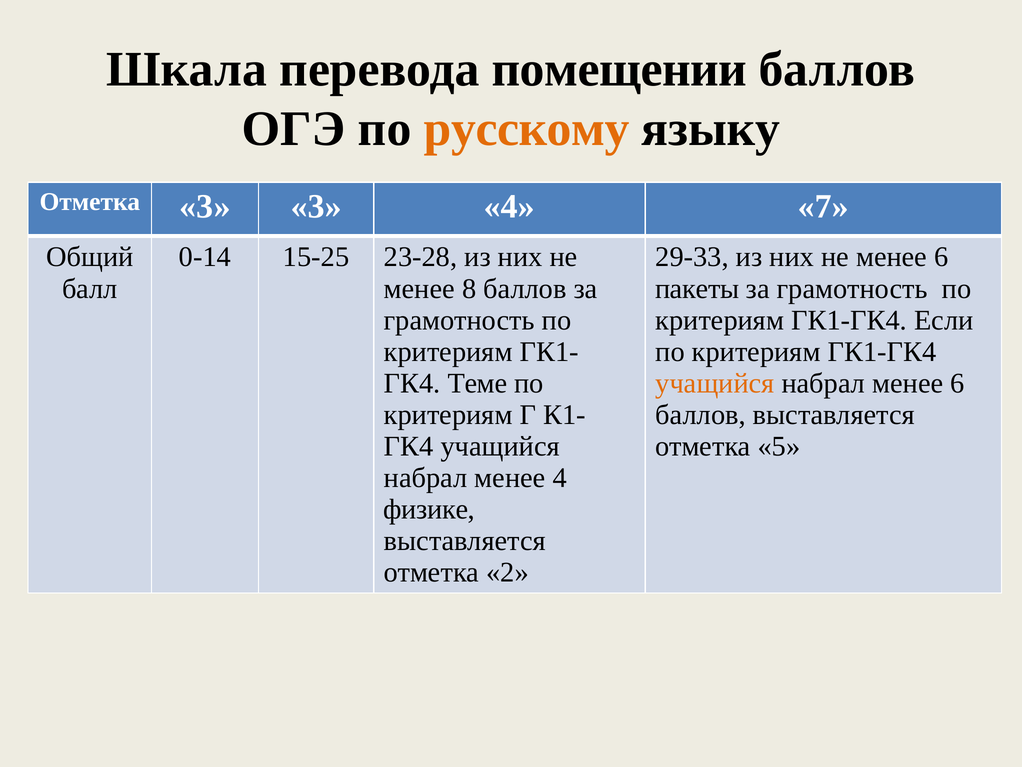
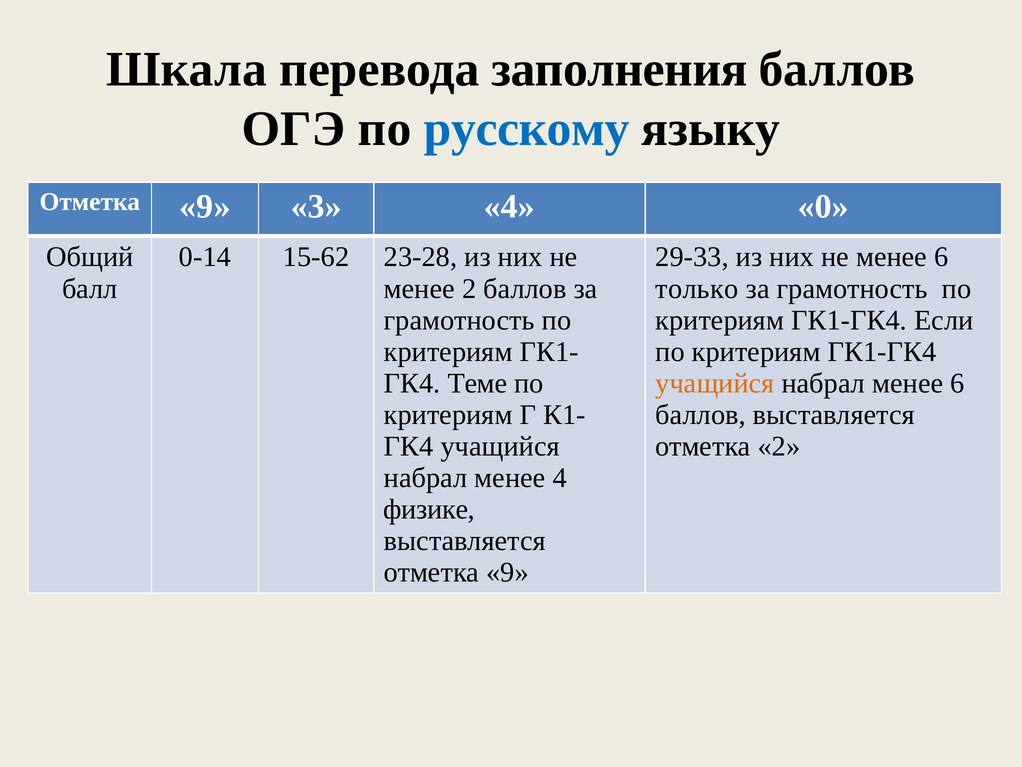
помещении: помещении -> заполнения
русскому colour: orange -> blue
3 at (205, 206): 3 -> 9
7: 7 -> 0
15-25: 15-25 -> 15-62
менее 8: 8 -> 2
пакеты: пакеты -> только
отметка 5: 5 -> 2
2 at (508, 572): 2 -> 9
